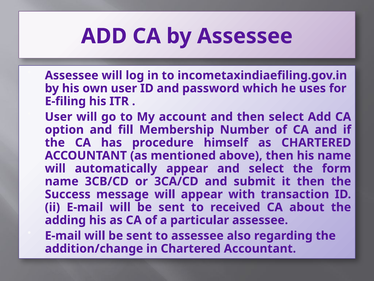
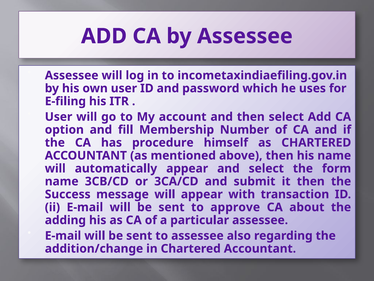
received: received -> approve
